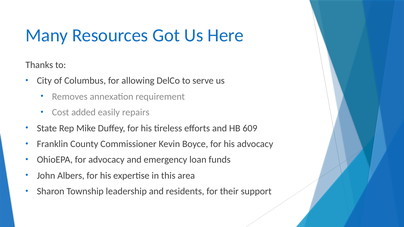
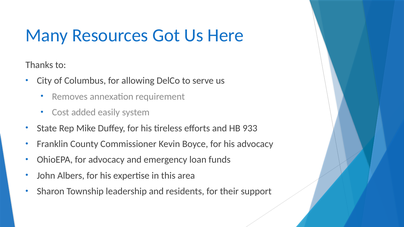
repairs: repairs -> system
609: 609 -> 933
